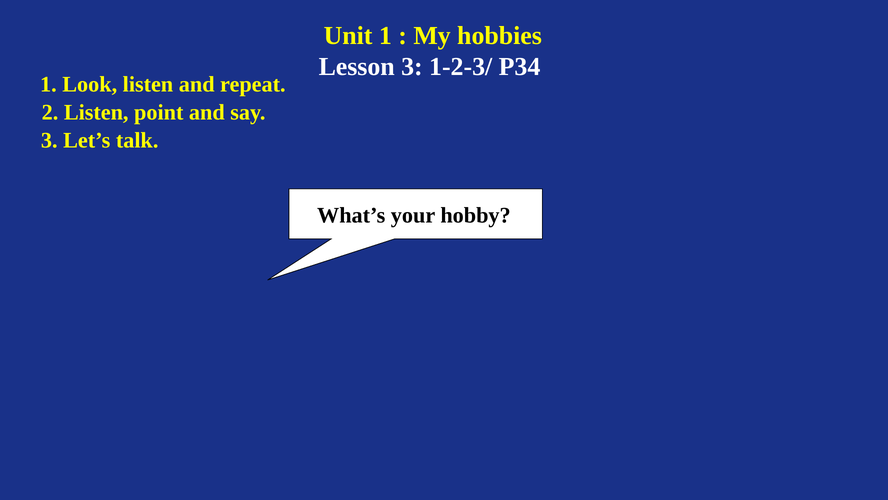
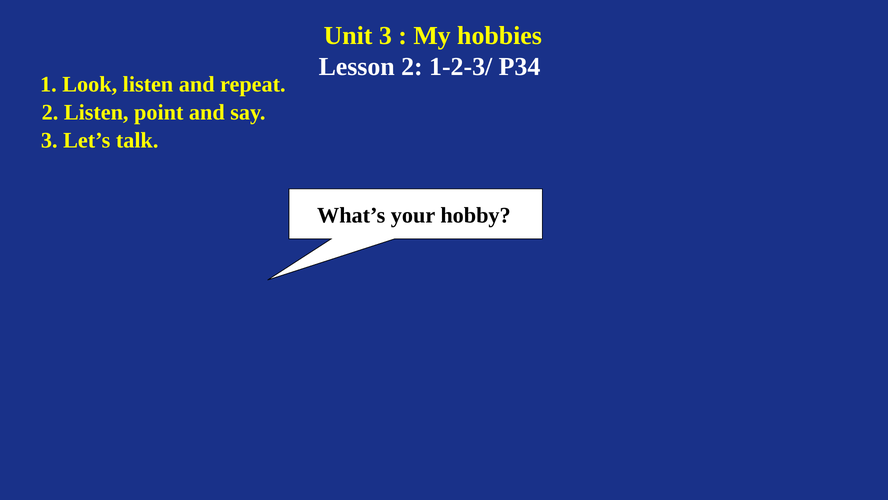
Unit 1: 1 -> 3
Lesson 3: 3 -> 2
